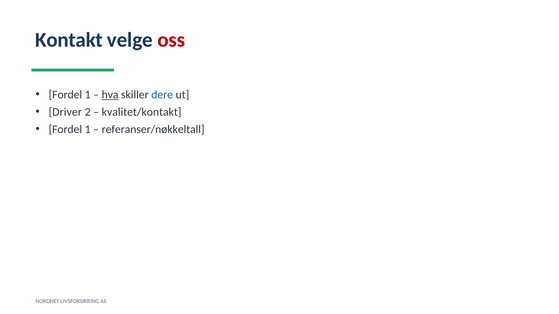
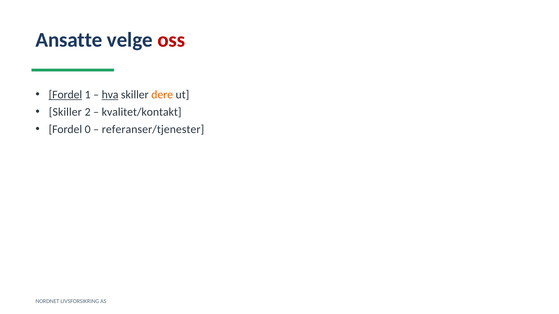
Kontakt: Kontakt -> Ansatte
Fordel at (65, 95) underline: none -> present
dere colour: blue -> orange
Driver at (65, 112): Driver -> Skiller
1 at (88, 130): 1 -> 0
referanser/nøkkeltall: referanser/nøkkeltall -> referanser/tjenester
